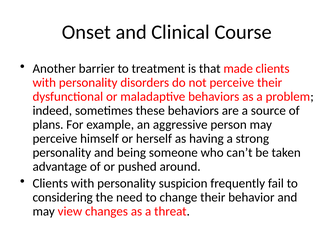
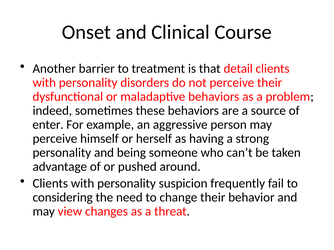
made: made -> detail
plans: plans -> enter
